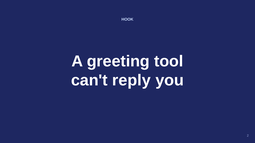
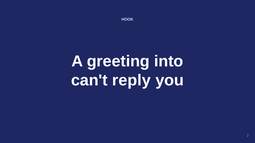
tool: tool -> into
